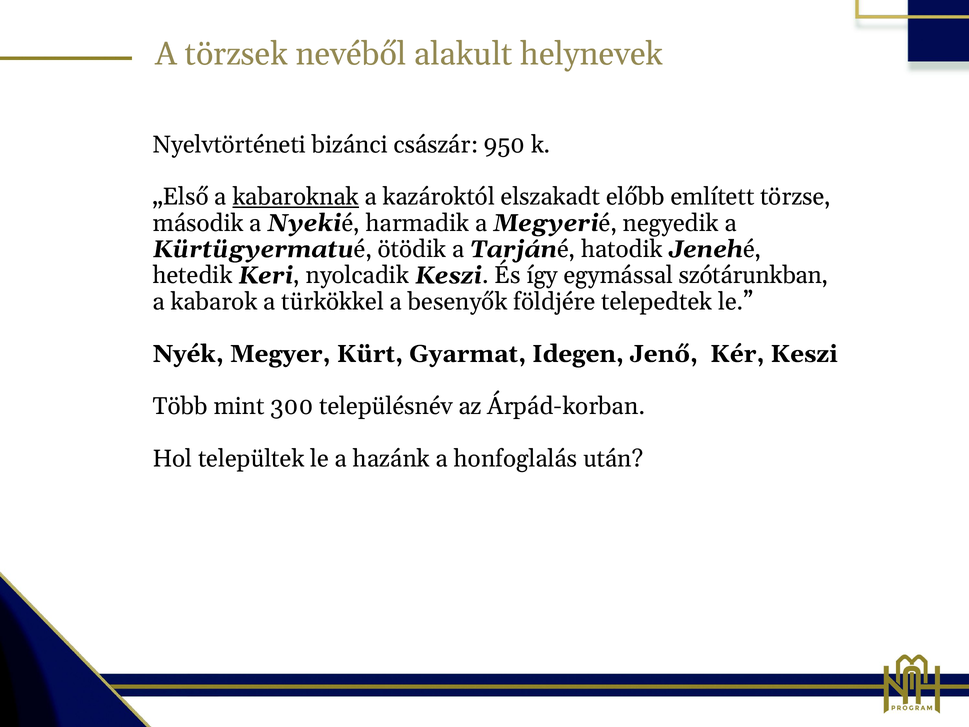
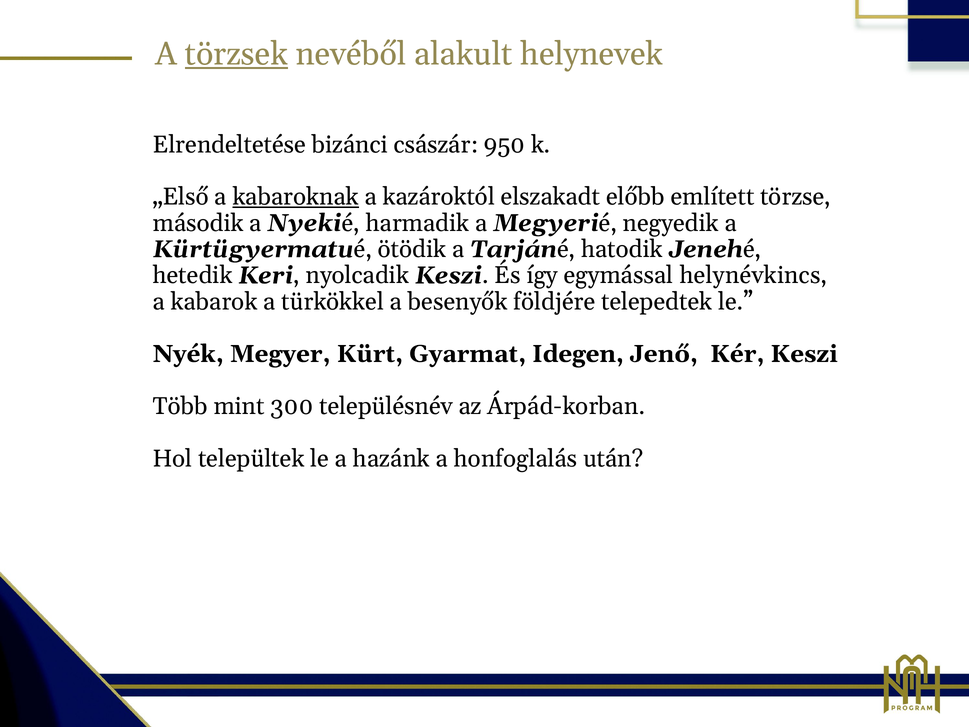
törzsek underline: none -> present
Nyelvtörténeti: Nyelvtörténeti -> Elrendeltetése
szótárunkban: szótárunkban -> helynévkincs
